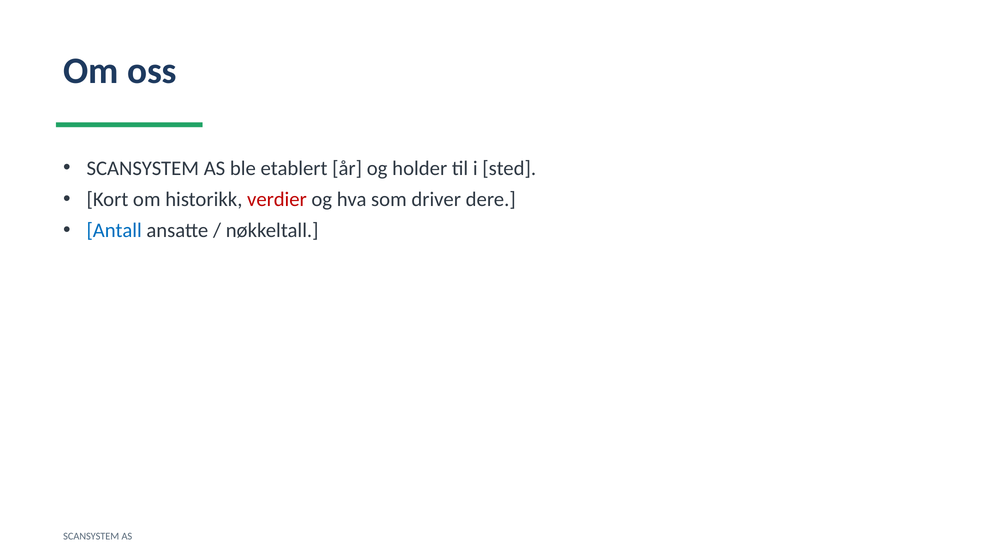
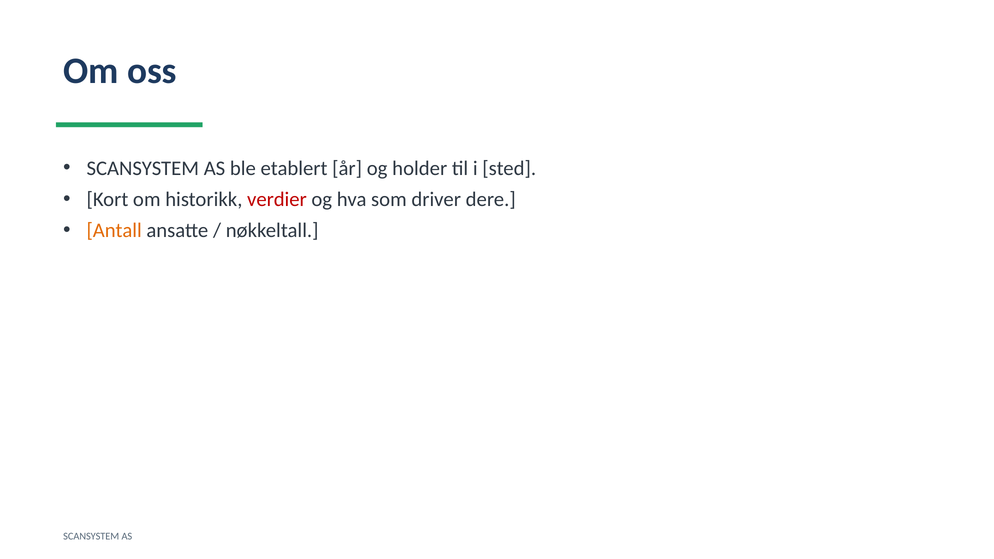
Antall colour: blue -> orange
